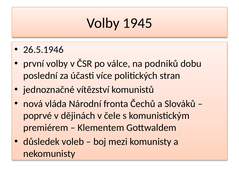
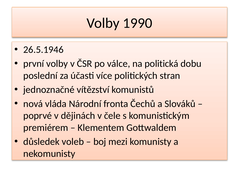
1945: 1945 -> 1990
podniků: podniků -> politická
